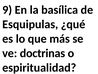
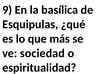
doctrinas: doctrinas -> sociedad
